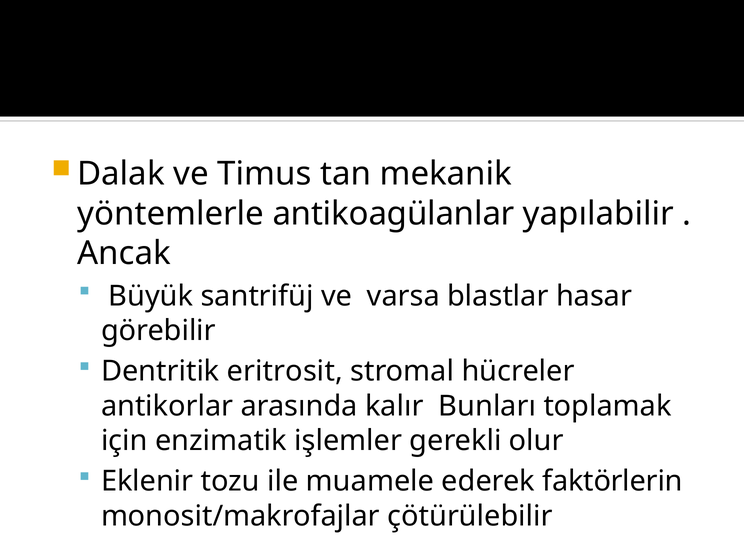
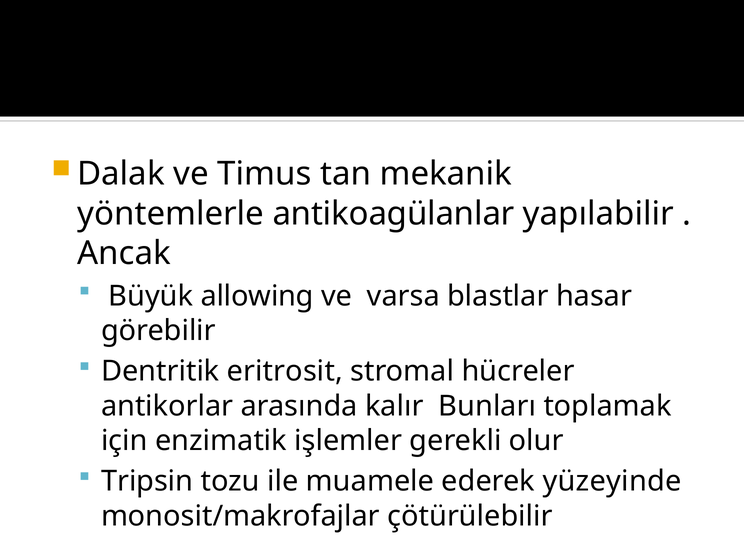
santrifüj: santrifüj -> allowing
Eklenir: Eklenir -> Tripsin
faktörlerin: faktörlerin -> yüzeyinde
